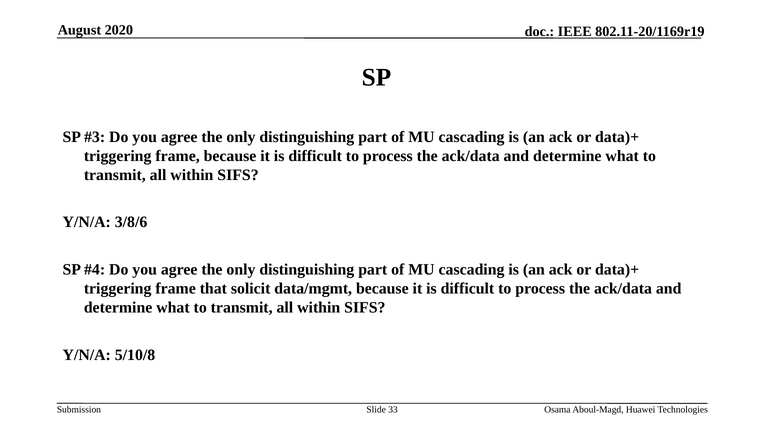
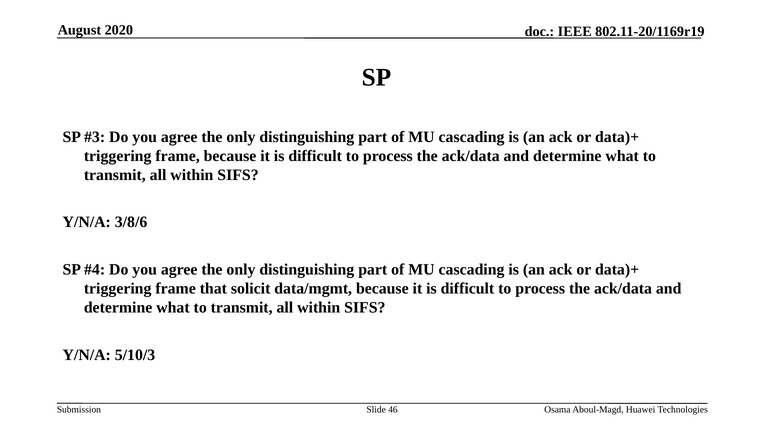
5/10/8: 5/10/8 -> 5/10/3
33: 33 -> 46
